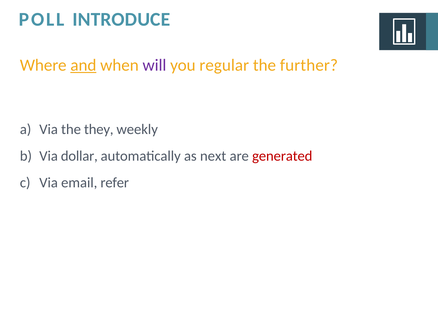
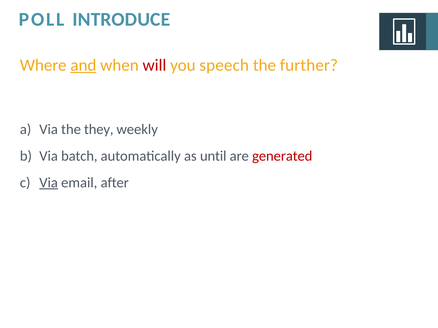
will colour: purple -> red
regular: regular -> speech
dollar: dollar -> batch
next: next -> until
Via at (49, 183) underline: none -> present
refer: refer -> after
